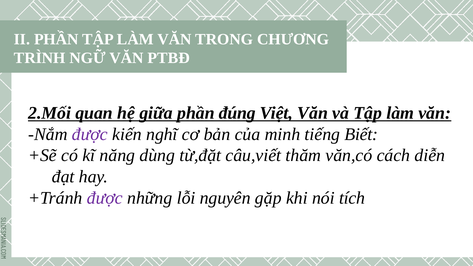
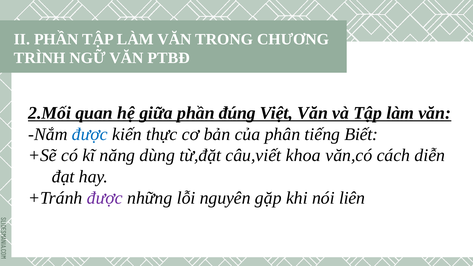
được at (90, 134) colour: purple -> blue
nghĩ: nghĩ -> thực
minh: minh -> phân
thăm: thăm -> khoa
tích: tích -> liên
